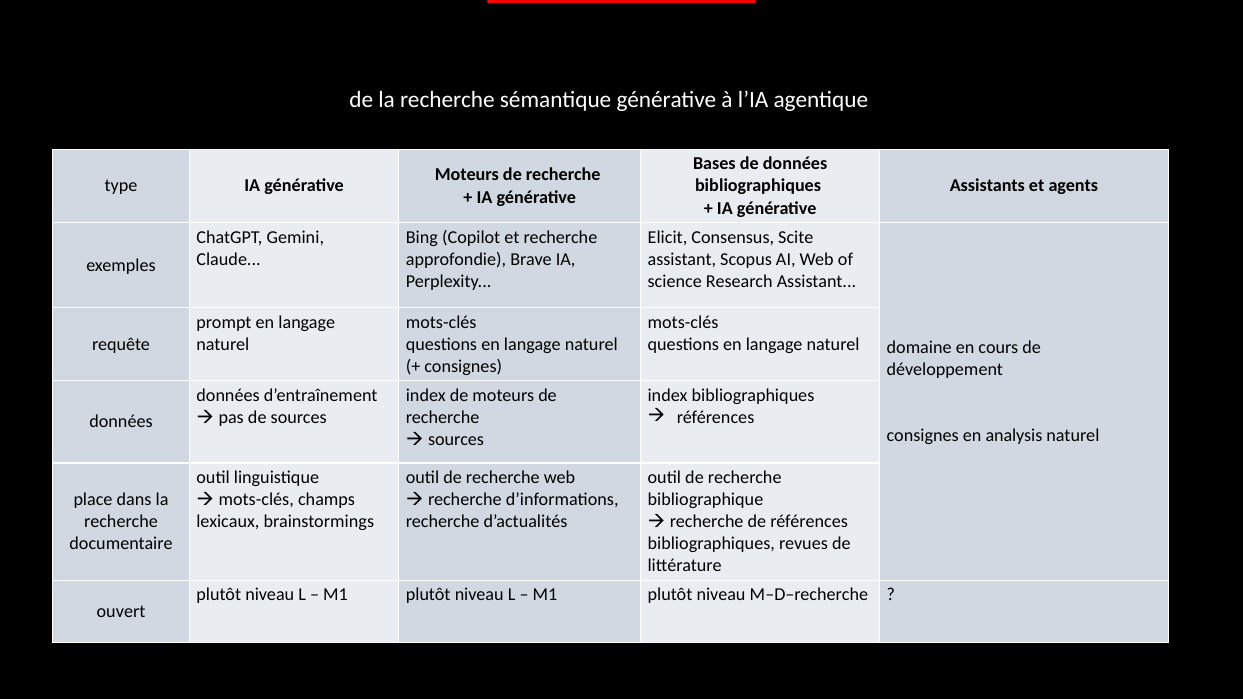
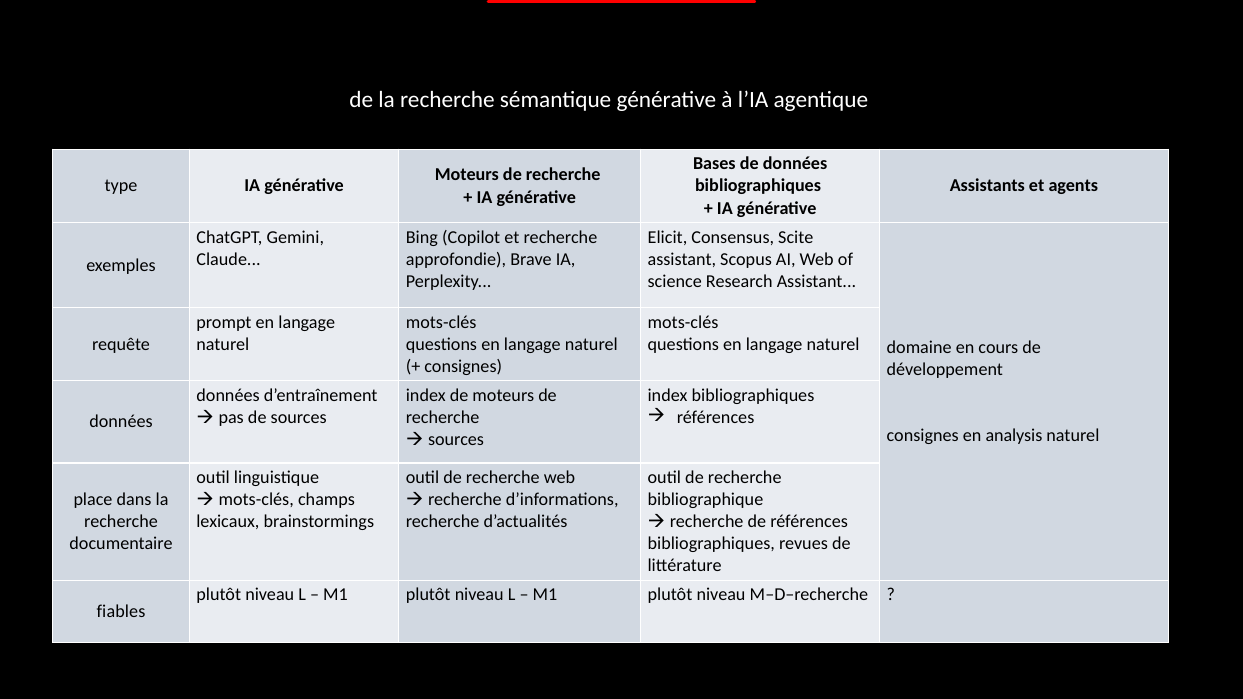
ouvert: ouvert -> fiables
